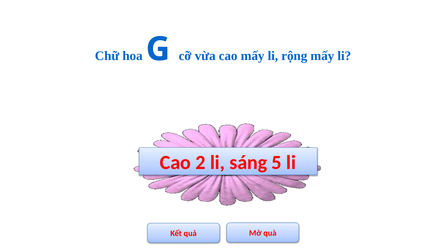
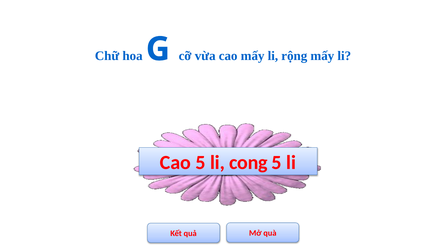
Cao 2: 2 -> 5
sáng: sáng -> cong
